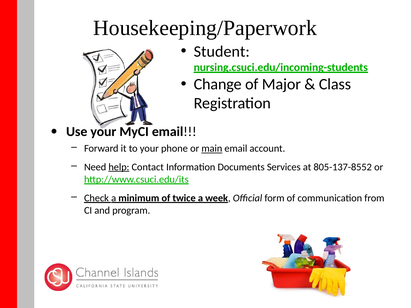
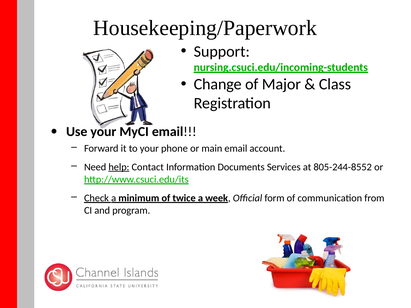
Student: Student -> Support
main underline: present -> none
805-137-8552: 805-137-8552 -> 805-244-8552
